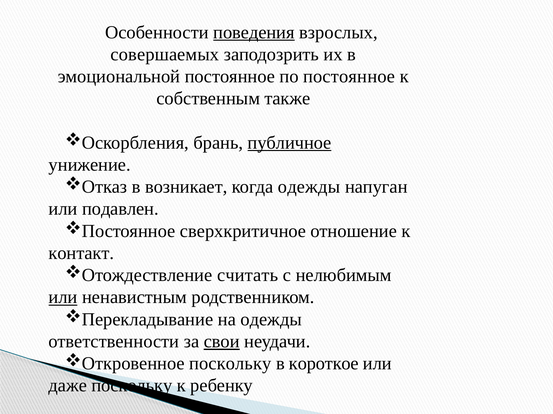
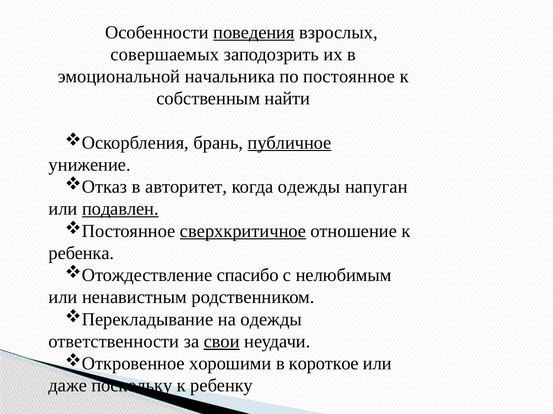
эмоциональной постоянное: постоянное -> начальника
также: также -> найти
возникает: возникает -> авторитет
подавлен underline: none -> present
сверхкритичное underline: none -> present
контакт: контакт -> ребенка
считать: считать -> спасибо
или at (63, 298) underline: present -> none
поскольку at (230, 364): поскольку -> хорошими
